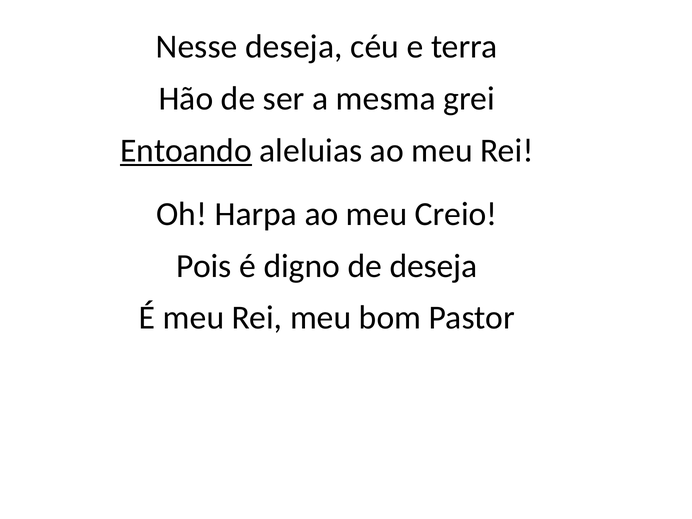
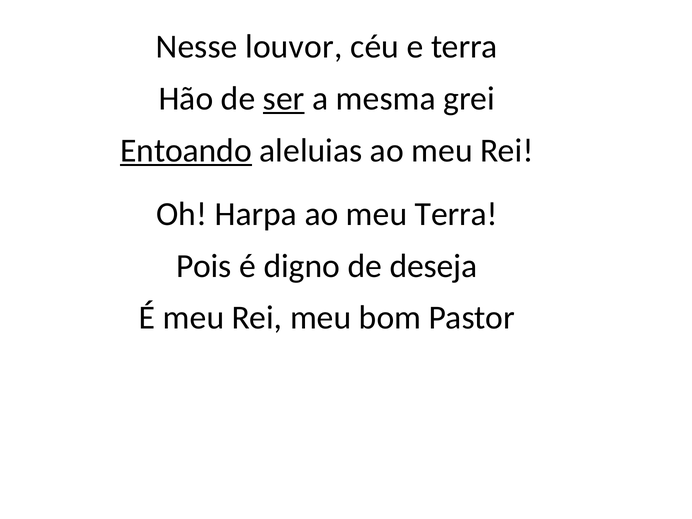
Nesse deseja: deseja -> louvor
ser underline: none -> present
meu Creio: Creio -> Terra
